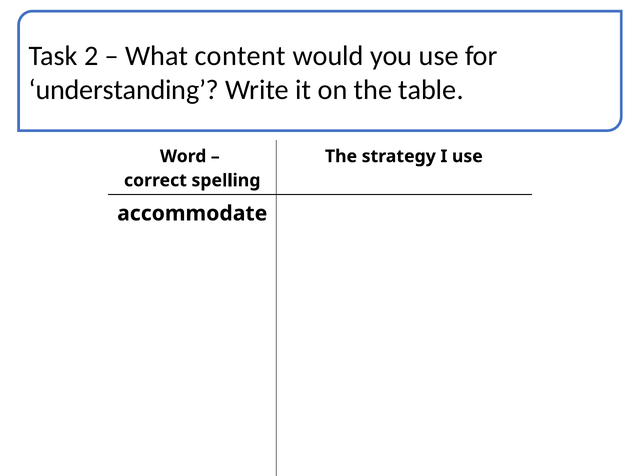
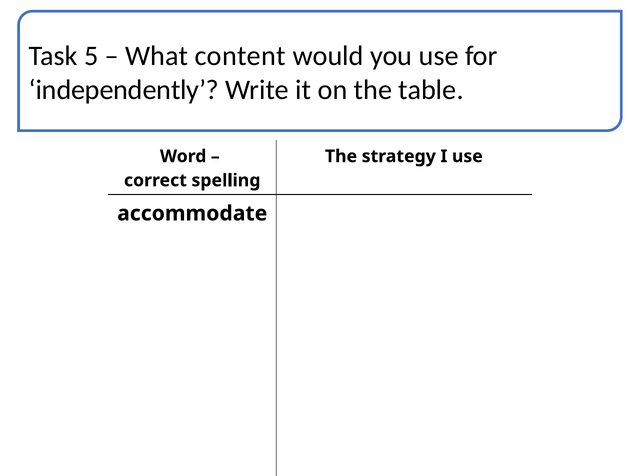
2: 2 -> 5
understanding: understanding -> independently
